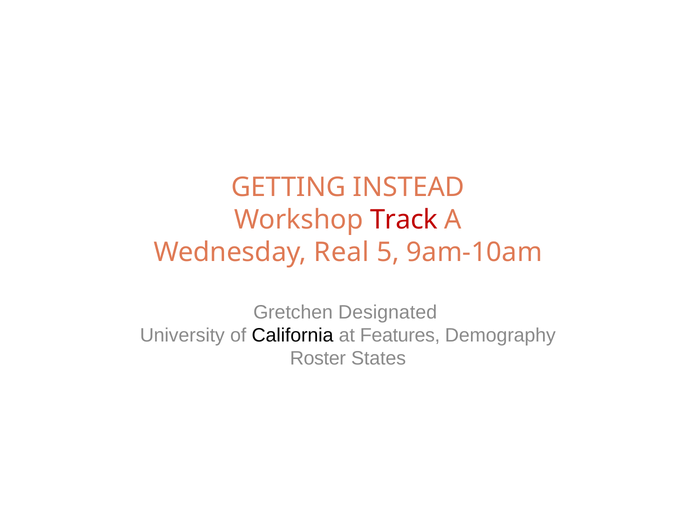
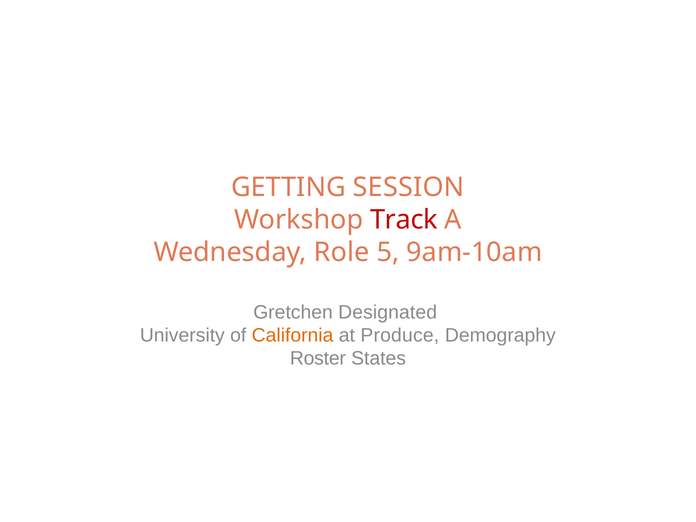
INSTEAD: INSTEAD -> SESSION
Real: Real -> Role
California colour: black -> orange
Features: Features -> Produce
